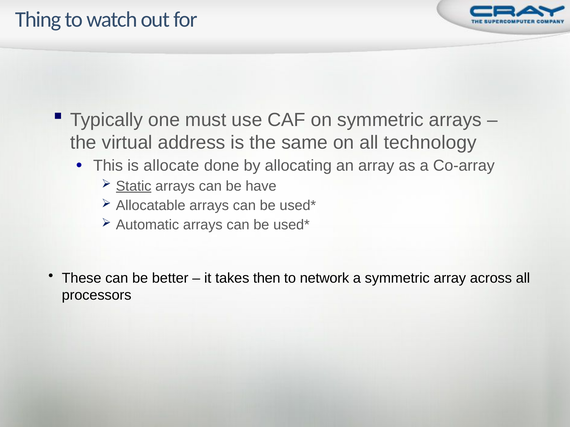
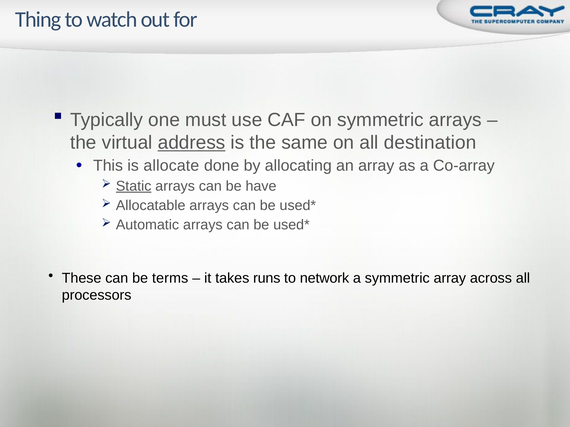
address underline: none -> present
technology: technology -> destination
better: better -> terms
then: then -> runs
